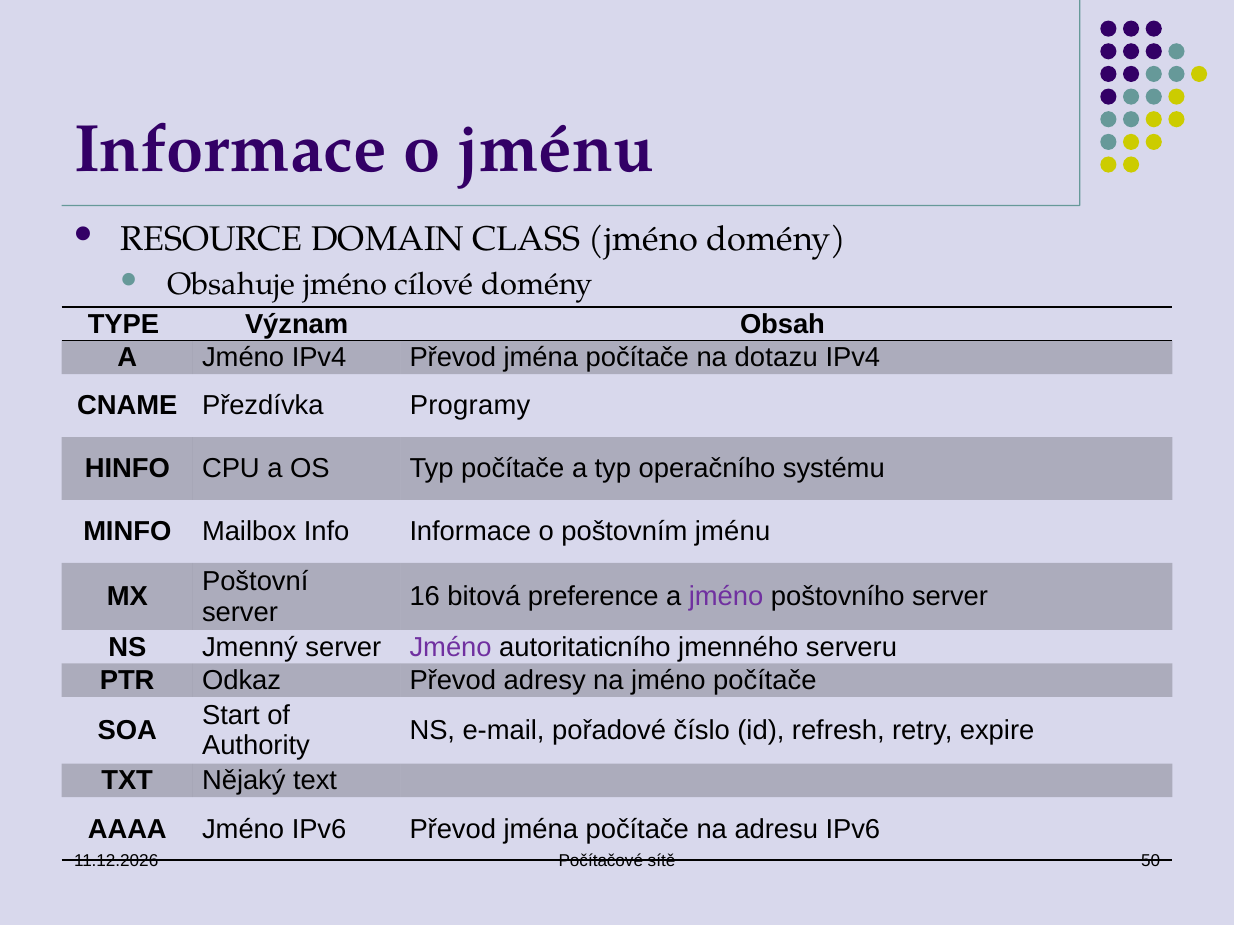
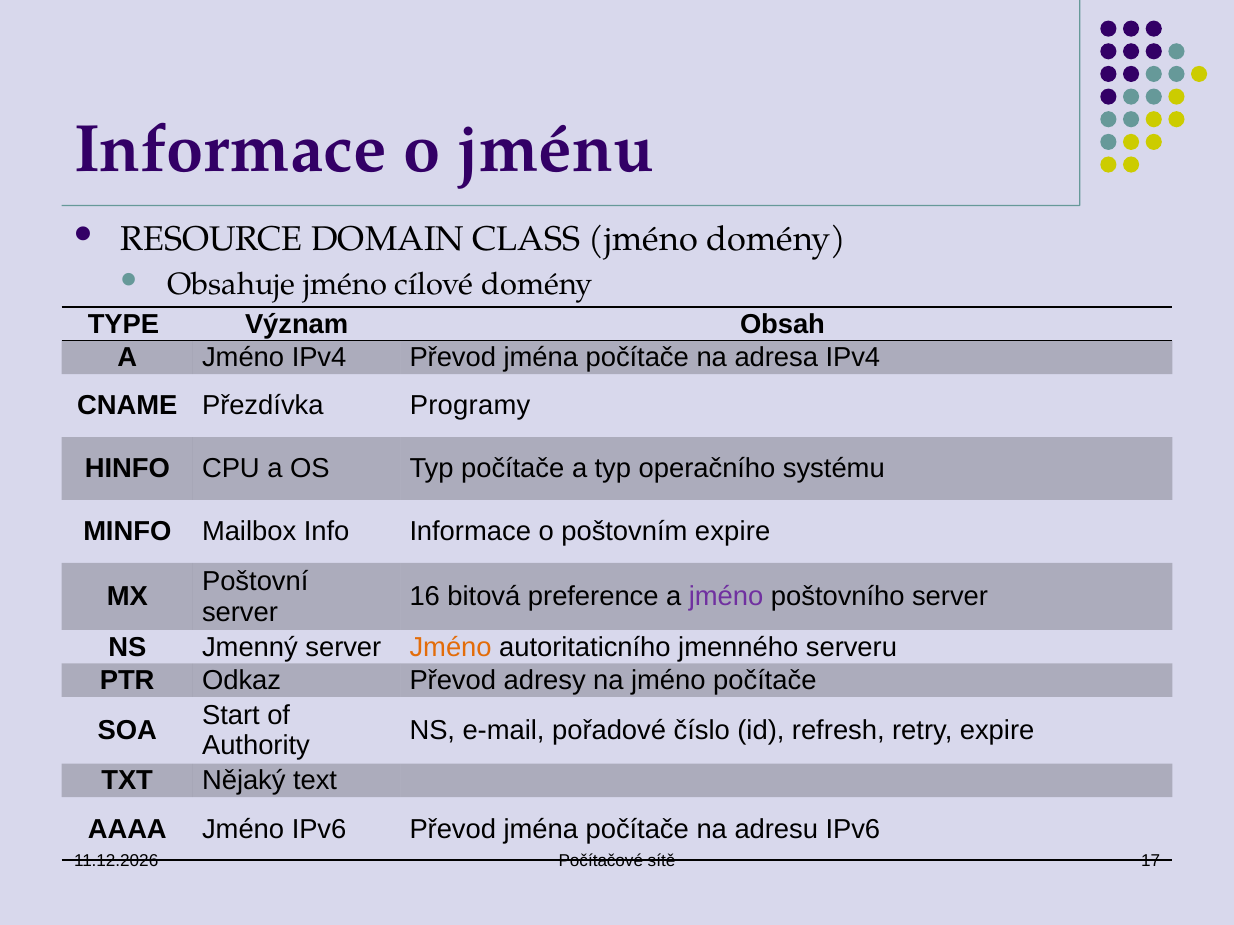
dotazu: dotazu -> adresa
poštovním jménu: jménu -> expire
Jméno at (451, 647) colour: purple -> orange
50: 50 -> 17
